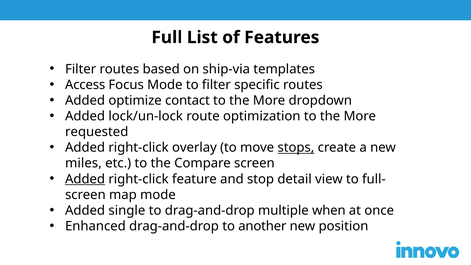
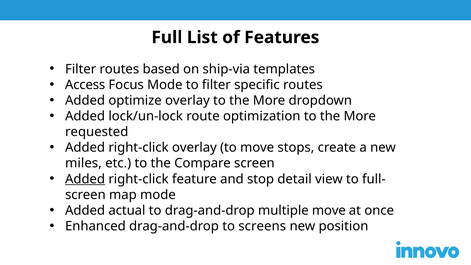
optimize contact: contact -> overlay
stops underline: present -> none
single: single -> actual
multiple when: when -> move
another: another -> screens
